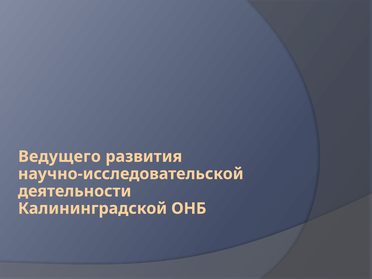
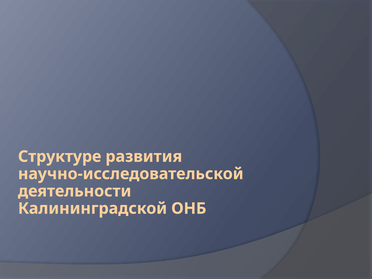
Ведущего: Ведущего -> Структуре
